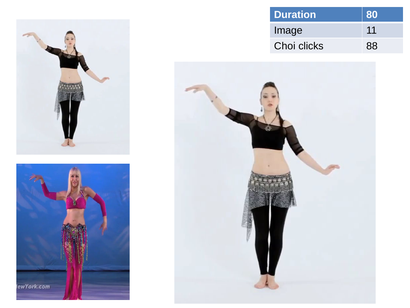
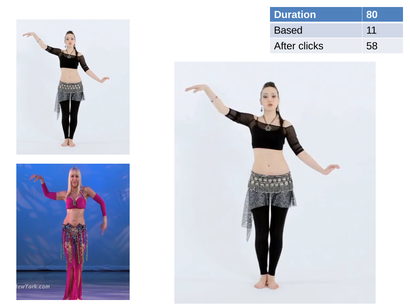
Image: Image -> Based
Choi: Choi -> After
88: 88 -> 58
